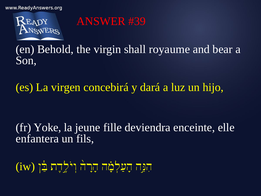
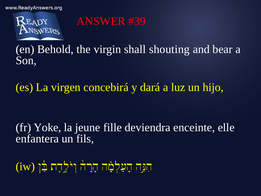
royaume: royaume -> shouting
